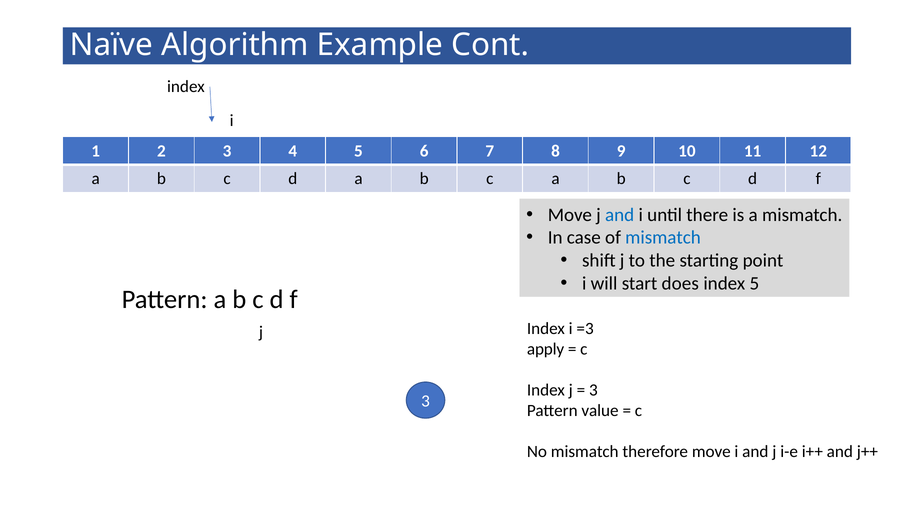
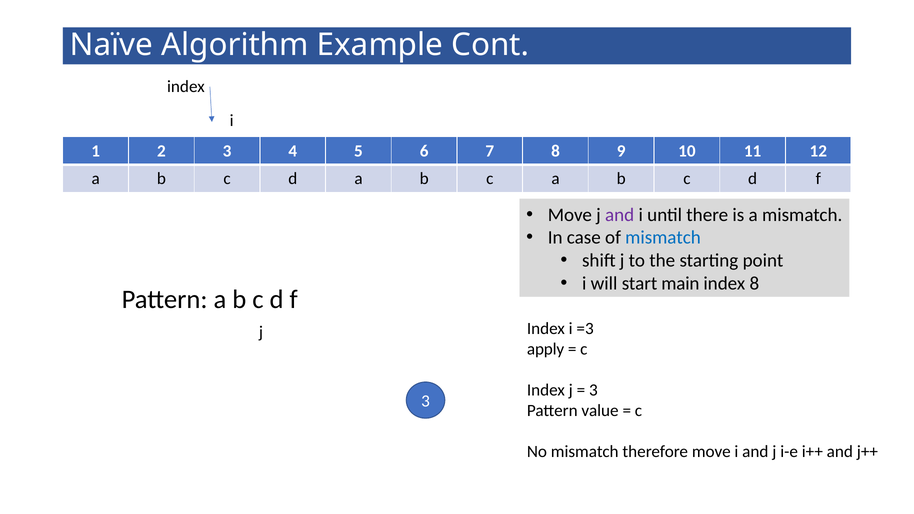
and at (620, 215) colour: blue -> purple
does: does -> main
index 5: 5 -> 8
